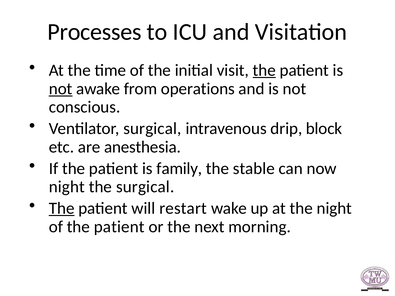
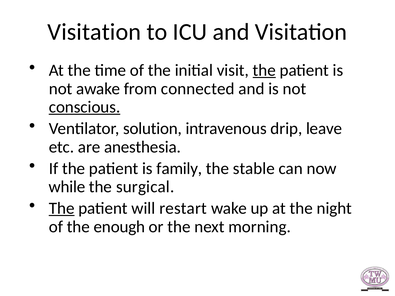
Processes at (94, 32): Processes -> Visitation
not at (61, 89) underline: present -> none
operations: operations -> connected
conscious underline: none -> present
Ventilator surgical: surgical -> solution
block: block -> leave
night at (67, 187): night -> while
of the patient: patient -> enough
